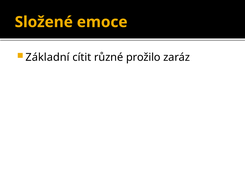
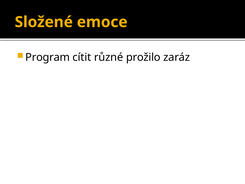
Základní: Základní -> Program
